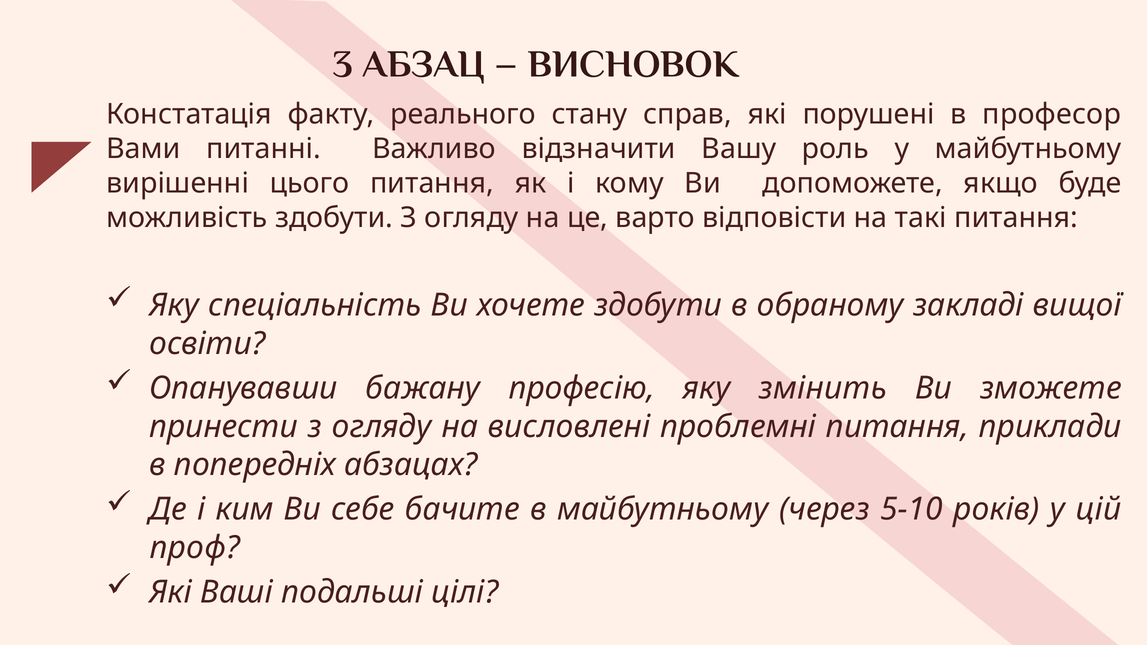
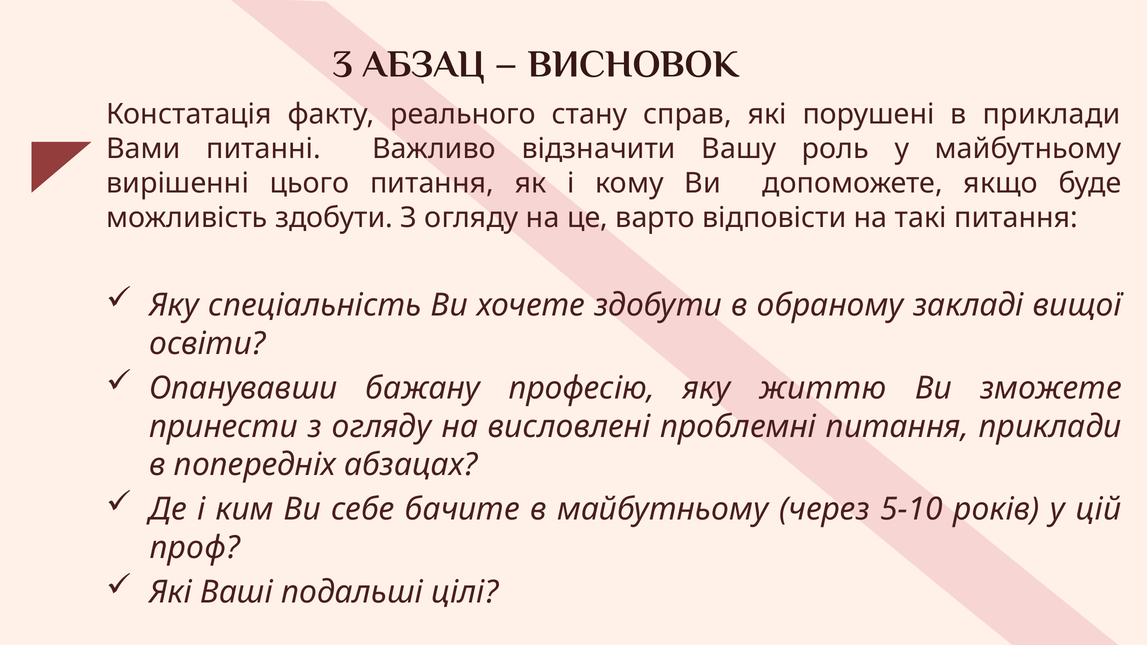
в професор: професор -> приклади
змінить: змінить -> життю
